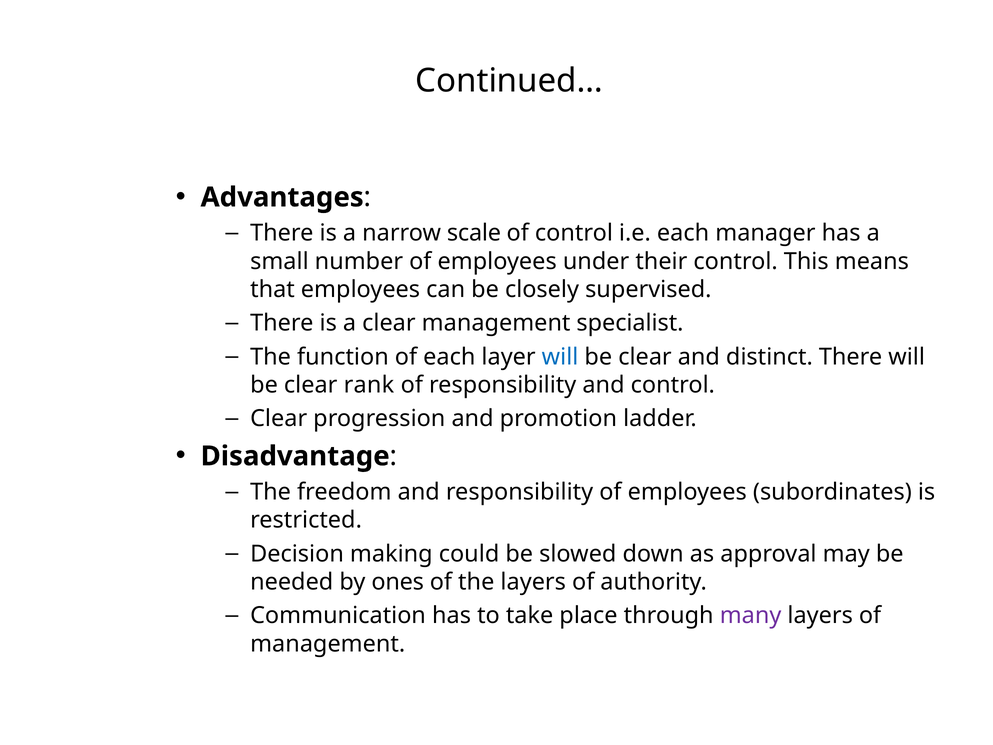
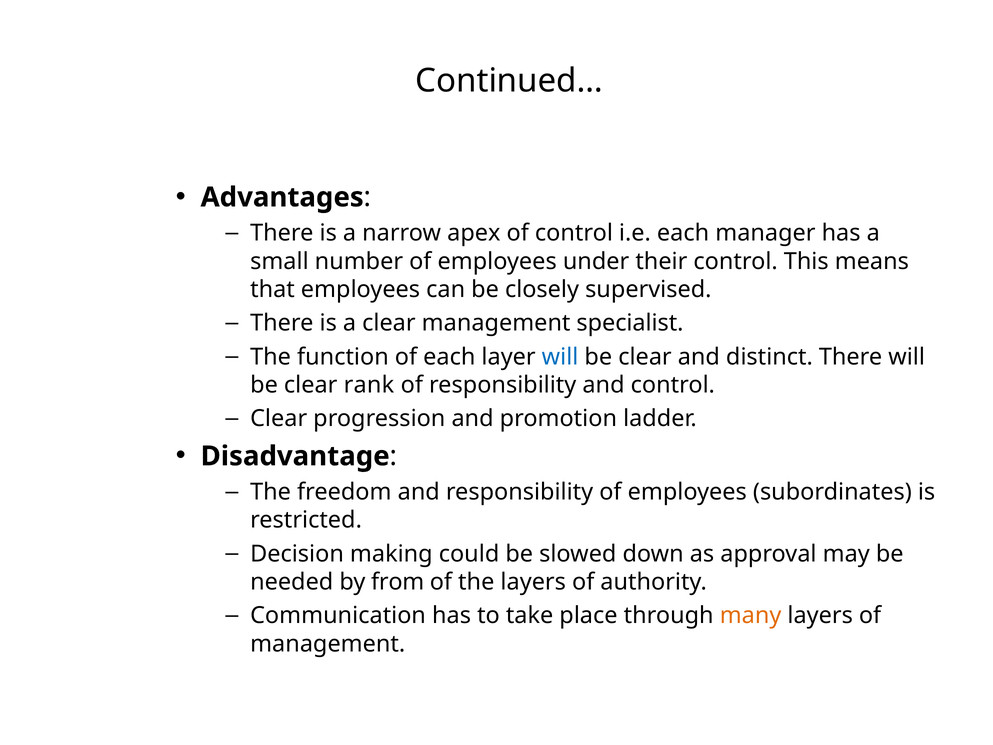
scale: scale -> apex
ones: ones -> from
many colour: purple -> orange
